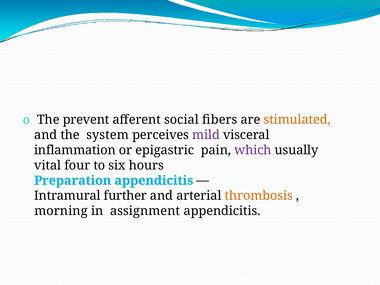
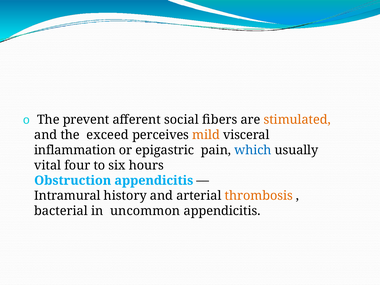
system: system -> exceed
mild colour: purple -> orange
which colour: purple -> blue
Preparation: Preparation -> Obstruction
further: further -> history
morning: morning -> bacterial
assignment: assignment -> uncommon
